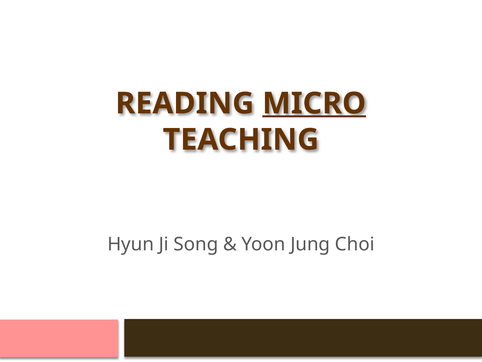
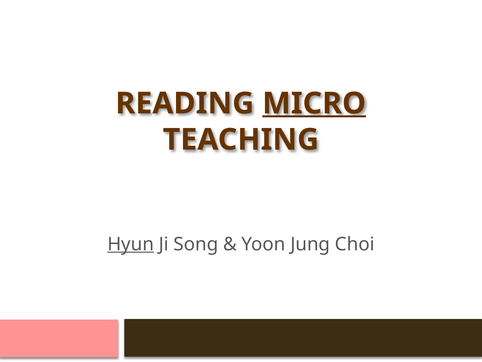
Hyun underline: none -> present
